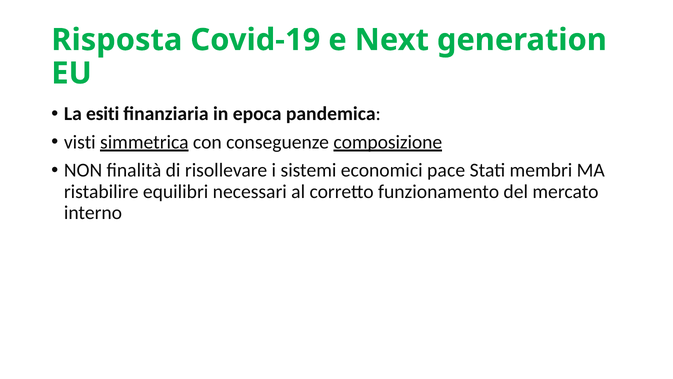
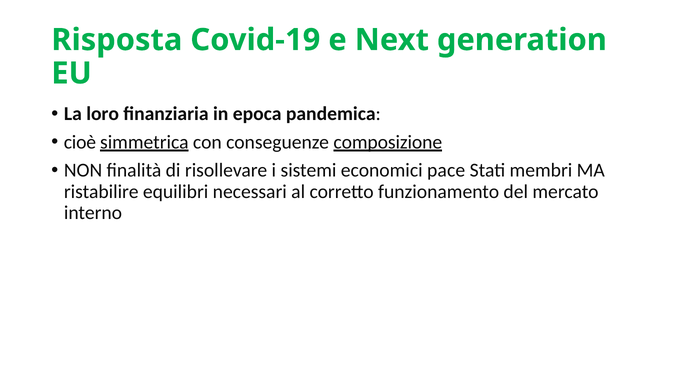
esiti: esiti -> loro
visti: visti -> cioè
